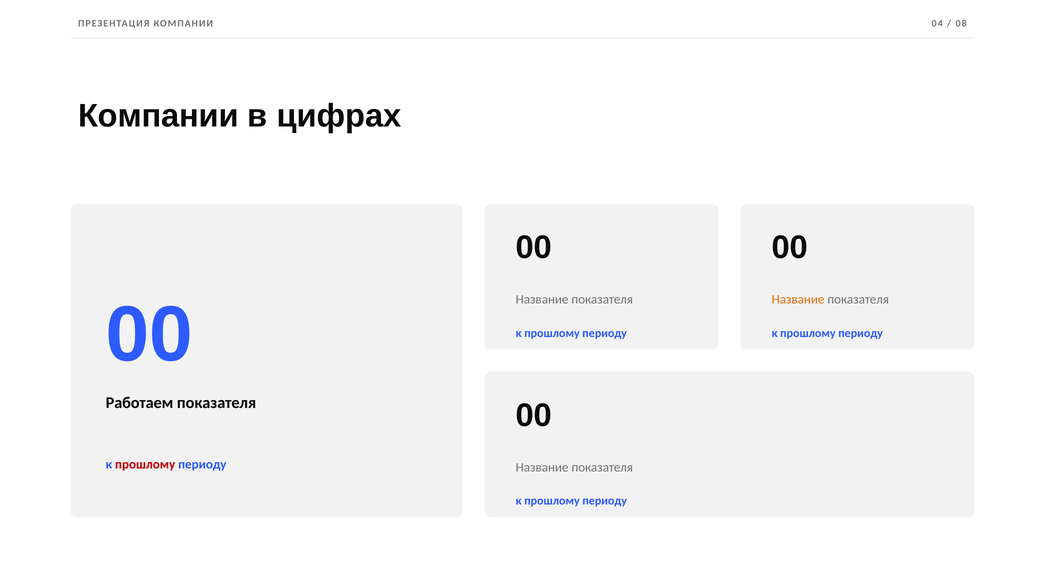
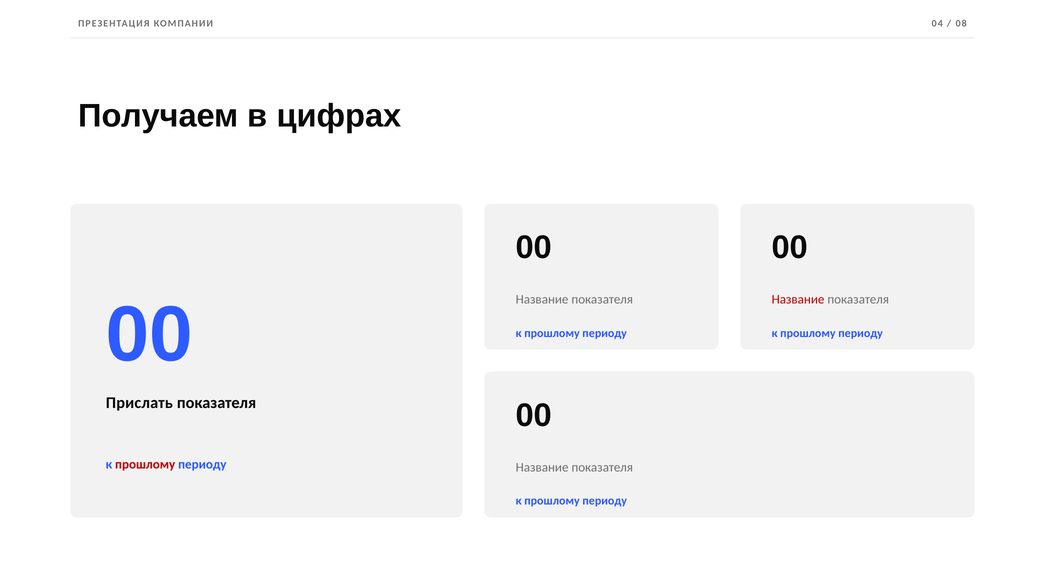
Компании at (158, 116): Компании -> Получаем
Название at (798, 300) colour: orange -> red
Работаем: Работаем -> Прислать
